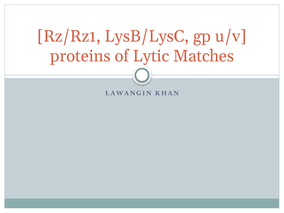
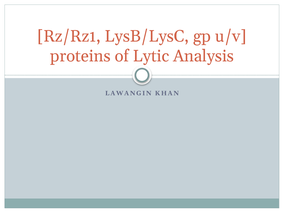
Matches: Matches -> Analysis
